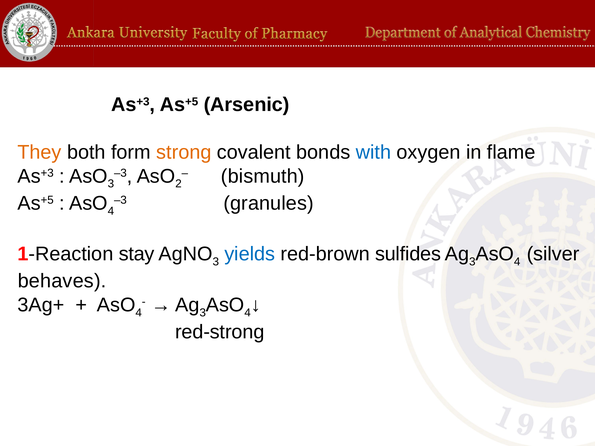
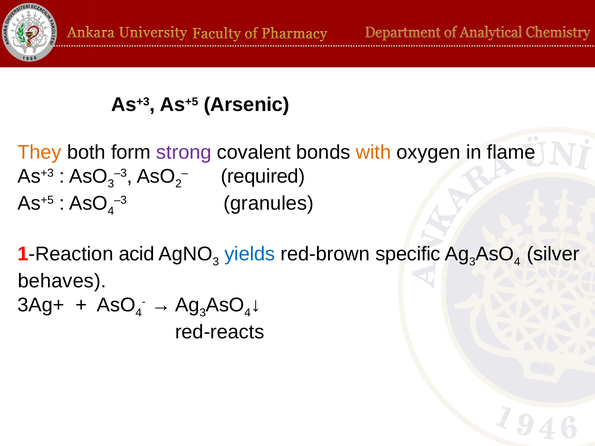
strong colour: orange -> purple
with colour: blue -> orange
bismuth: bismuth -> required
stay: stay -> acid
sulfides: sulfides -> specific
red-strong: red-strong -> red-reacts
